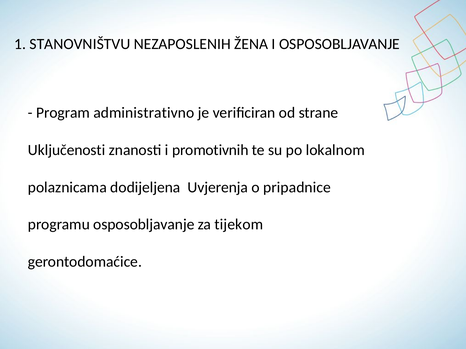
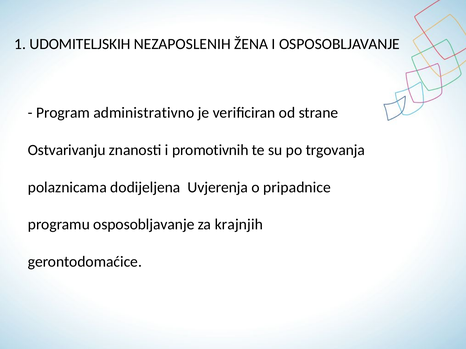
STANOVNIŠTVU: STANOVNIŠTVU -> UDOMITELJSKIH
Uključenosti: Uključenosti -> Ostvarivanju
lokalnom: lokalnom -> trgovanja
tijekom: tijekom -> krajnjih
